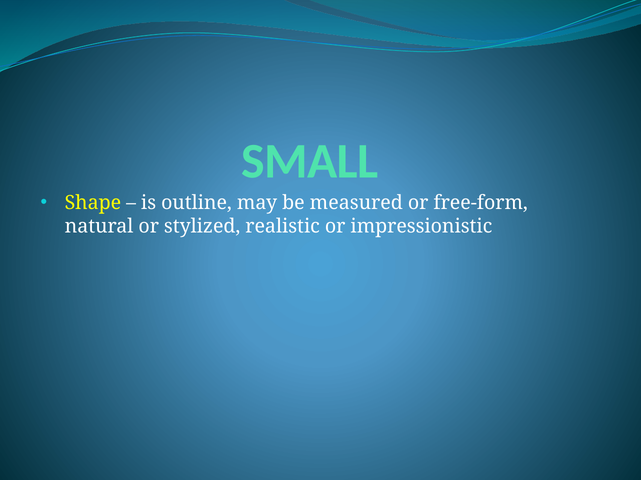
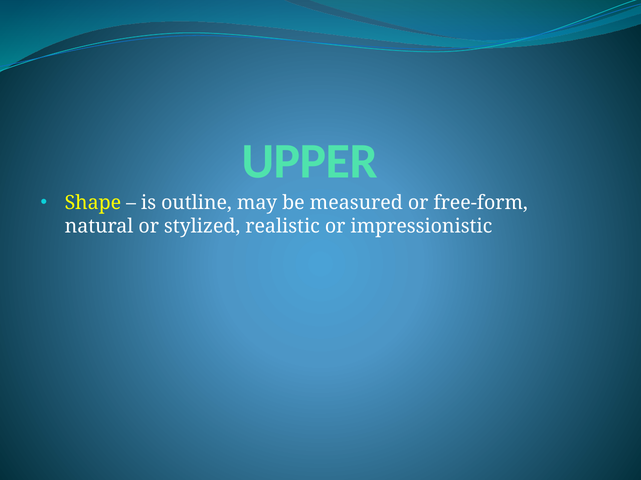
SMALL: SMALL -> UPPER
